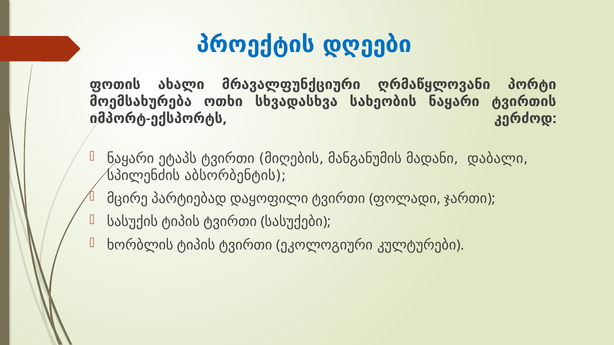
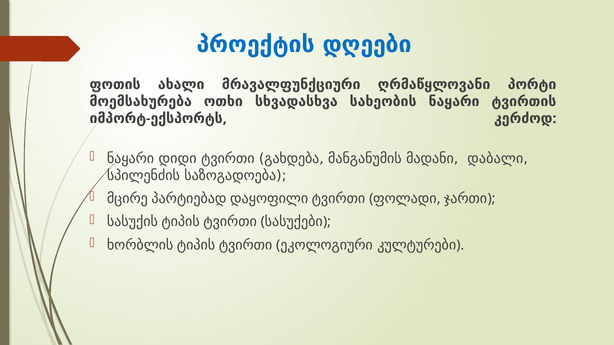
ეტაპს: ეტაპს -> დიდი
მიღების: მიღების -> გახდება
აბსორბენტის: აბსორბენტის -> საზოგადოება
